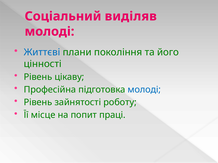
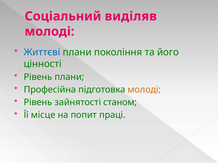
Рівень цікаву: цікаву -> плани
молоді at (144, 90) colour: blue -> orange
роботу: роботу -> станом
